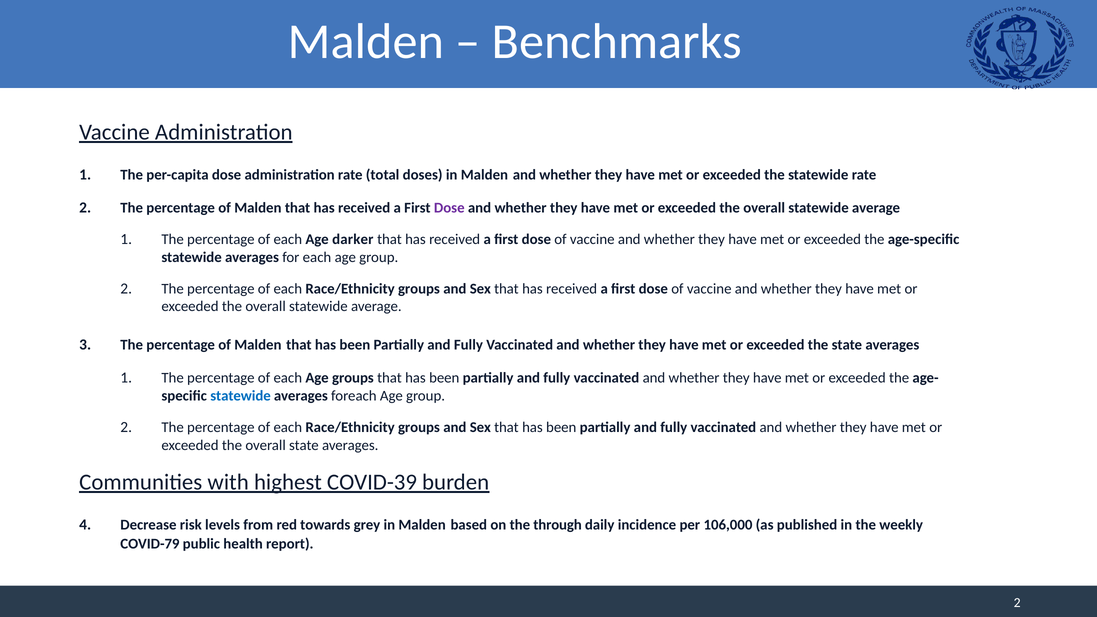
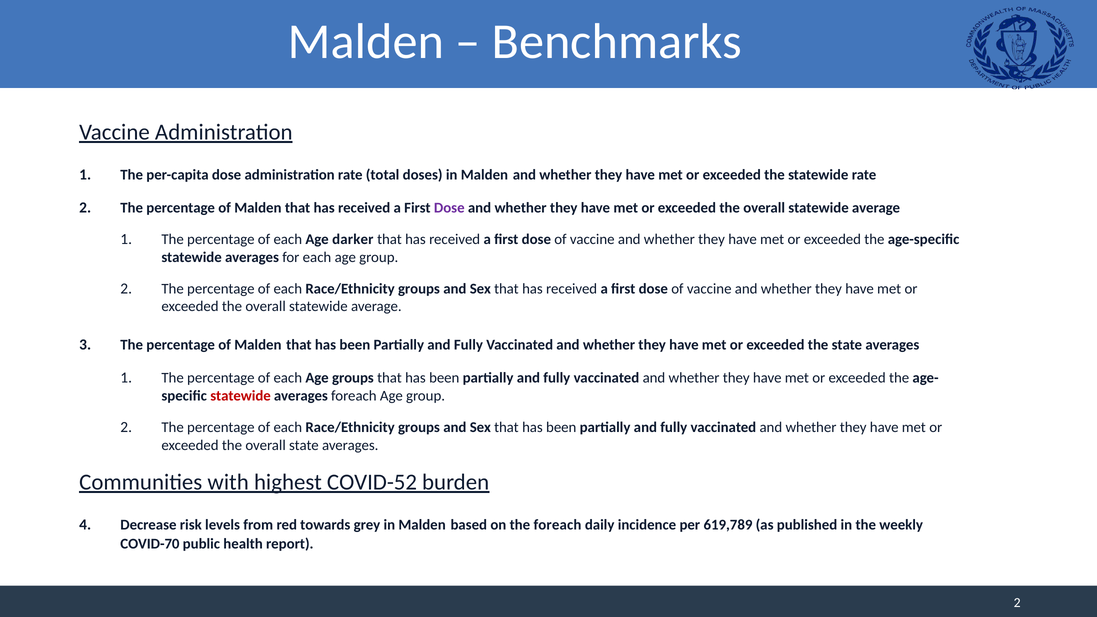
statewide at (241, 396) colour: blue -> red
COVID-39: COVID-39 -> COVID-52
the through: through -> foreach
106,000: 106,000 -> 619,789
COVID-79: COVID-79 -> COVID-70
